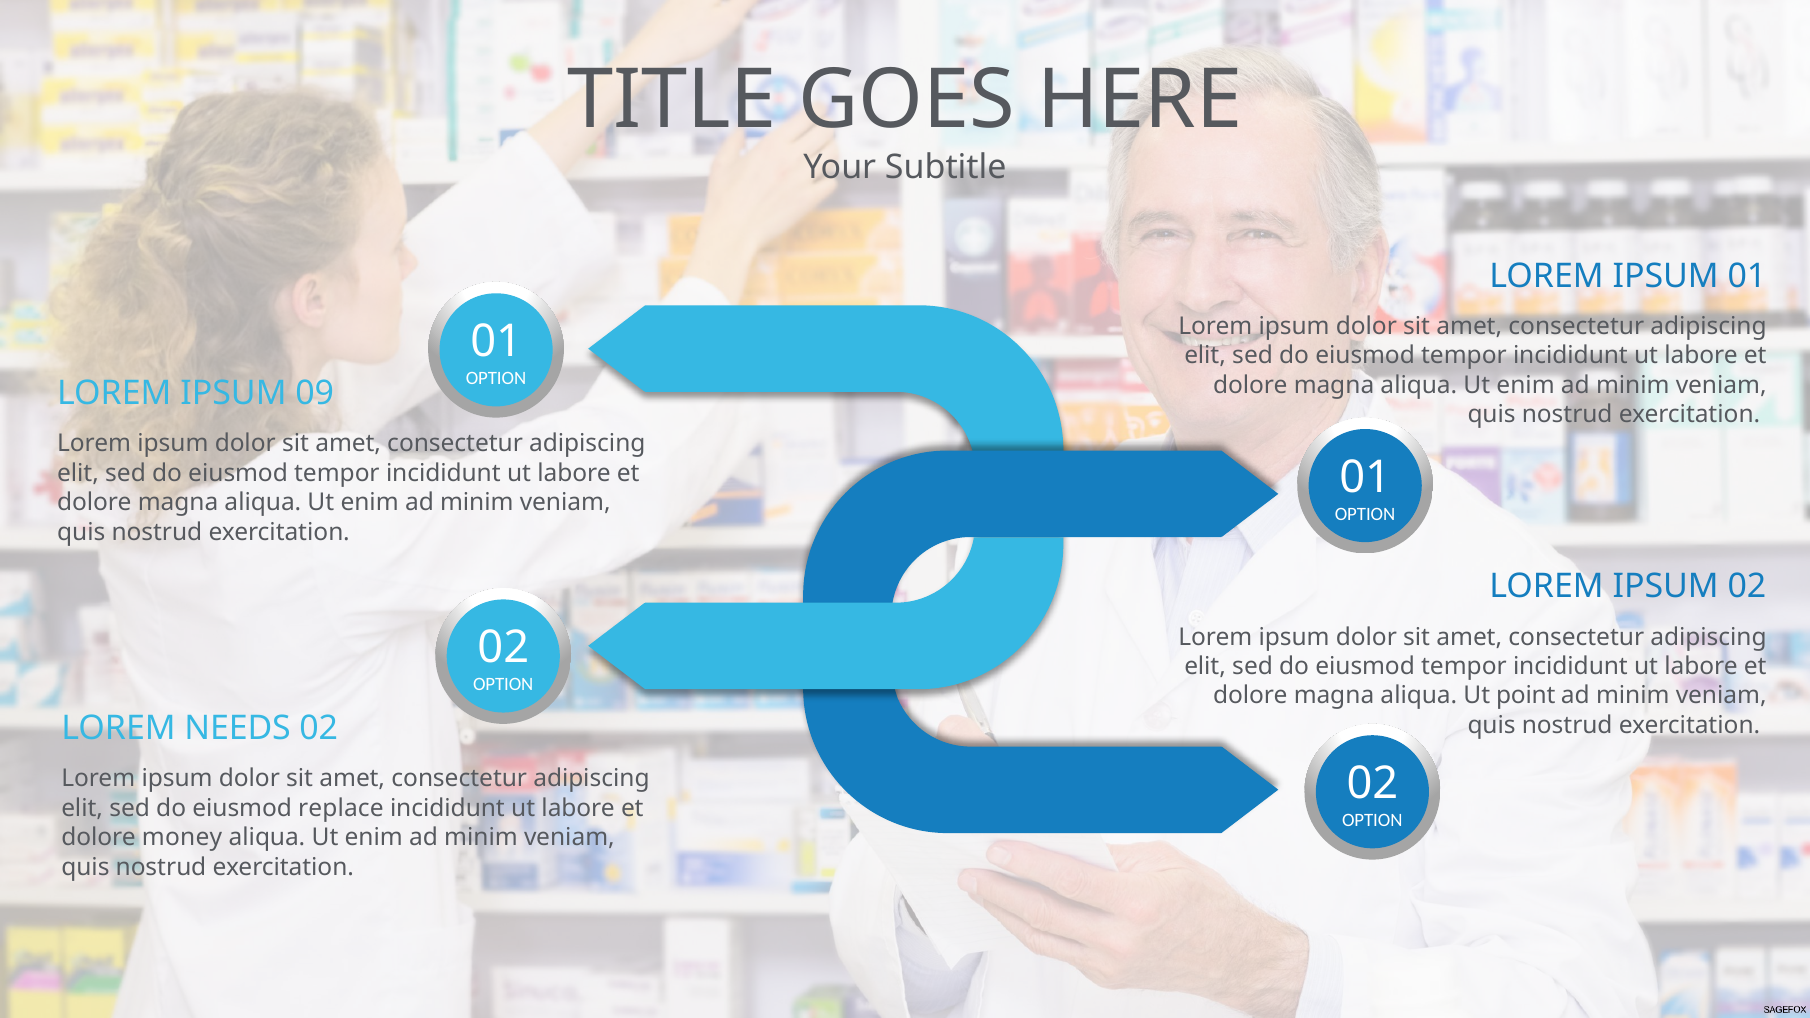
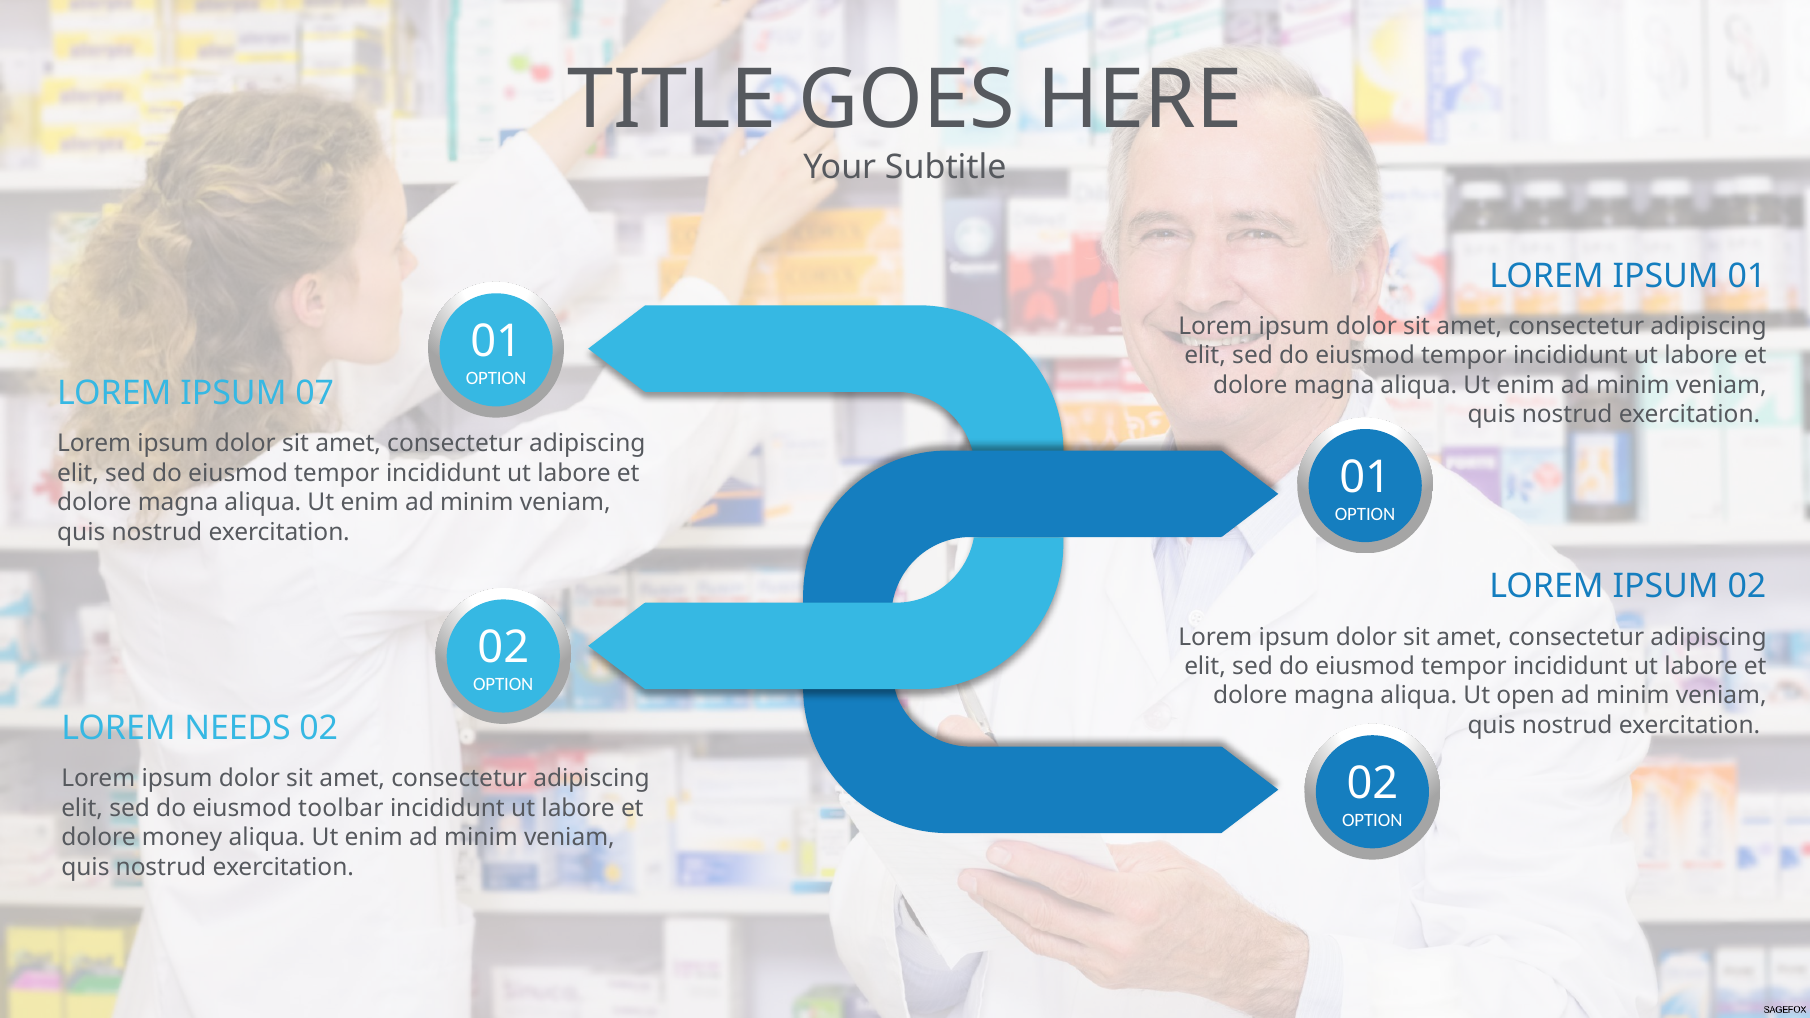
09: 09 -> 07
point: point -> open
replace: replace -> toolbar
